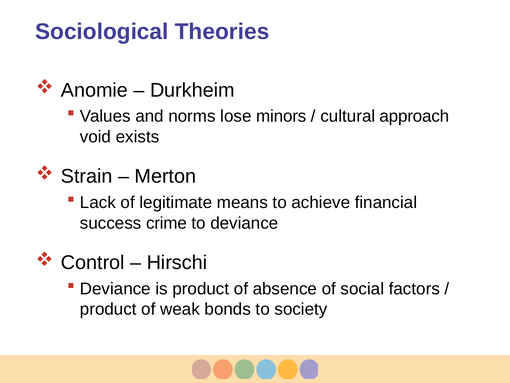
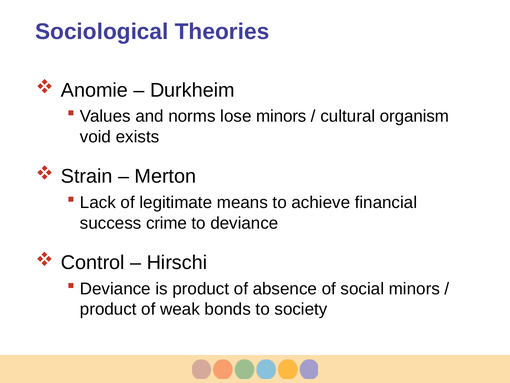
approach: approach -> organism
social factors: factors -> minors
